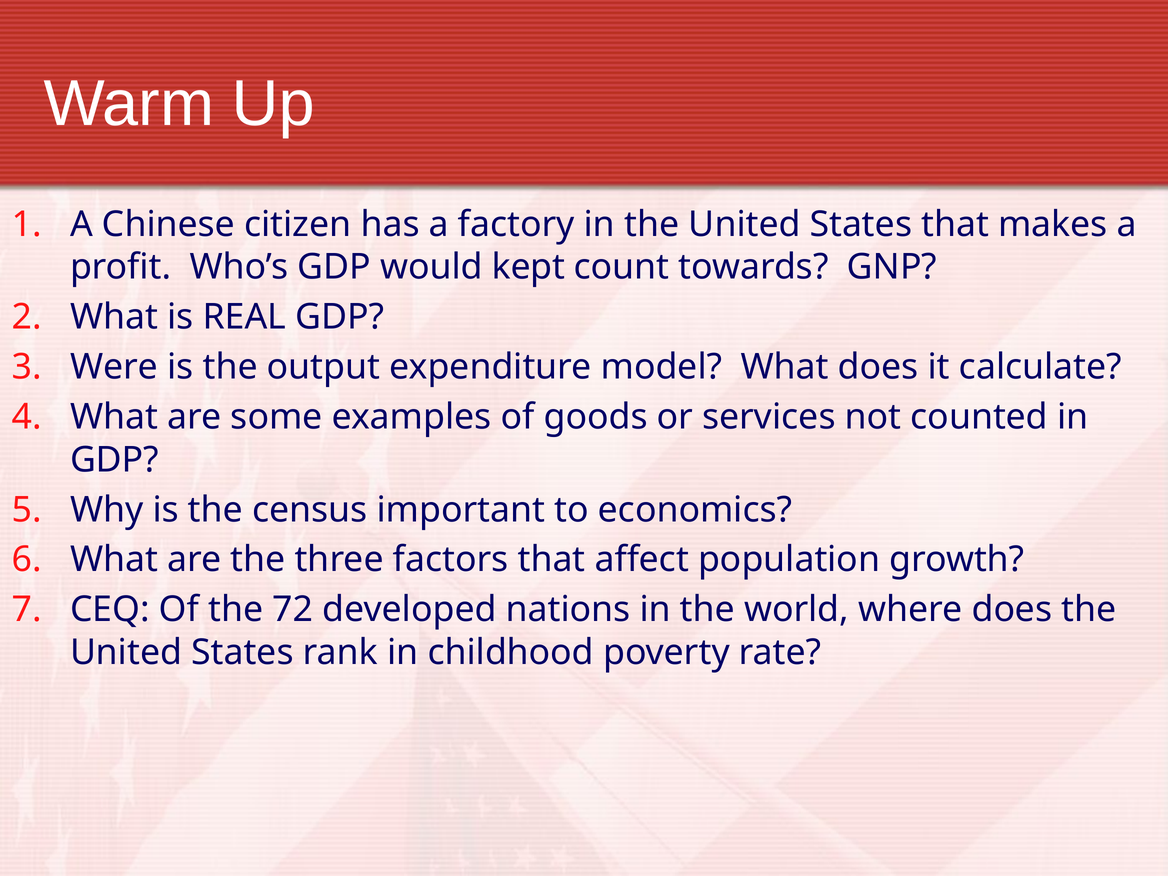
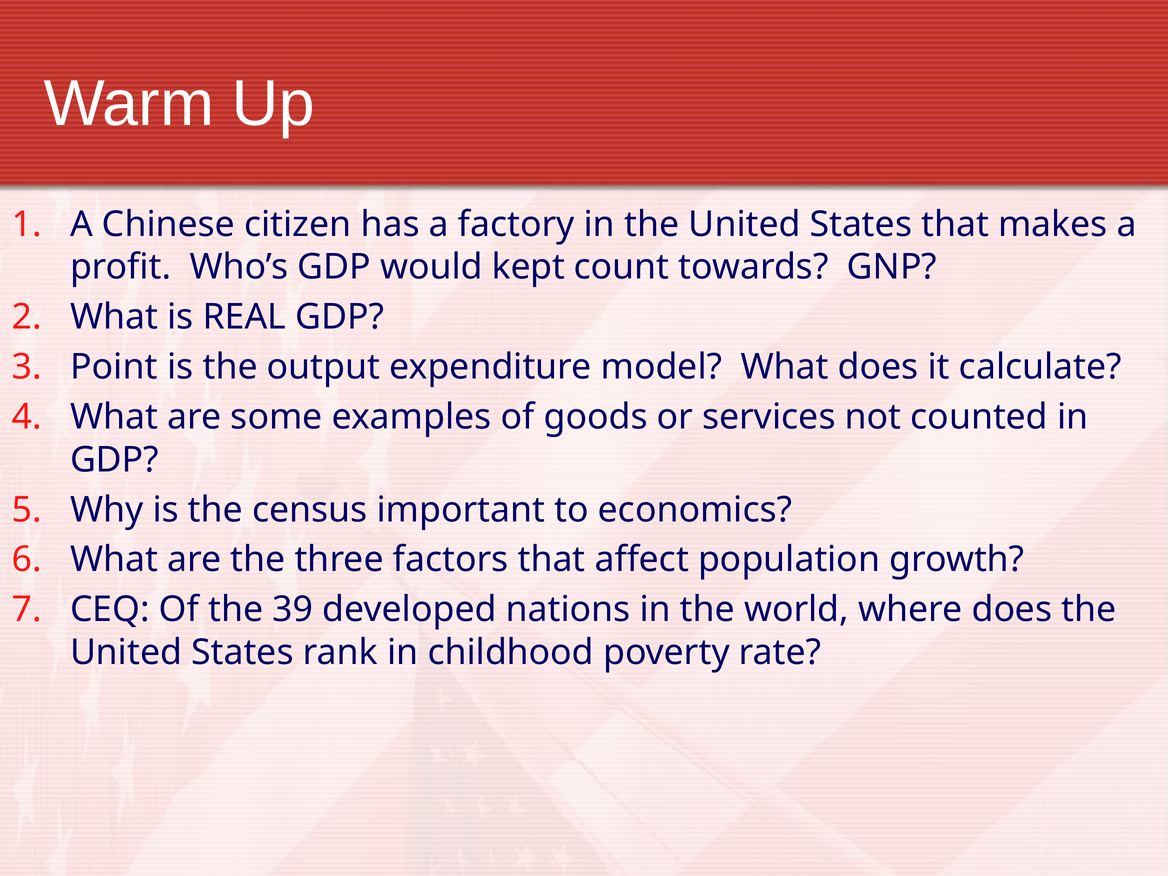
Were: Were -> Point
72: 72 -> 39
